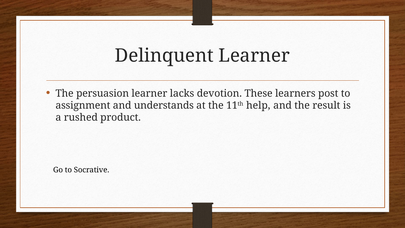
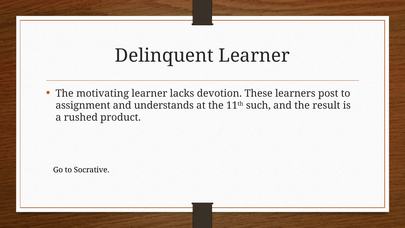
persuasion: persuasion -> motivating
help: help -> such
